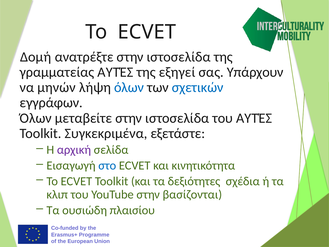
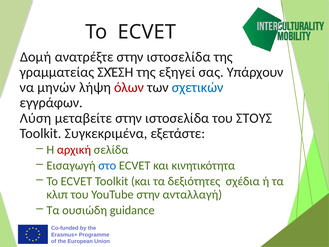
γραμματείας ΑΥΤΈΣ: ΑΥΤΈΣ -> ΣΧΈΣΗ
όλων at (129, 87) colour: blue -> red
Όλων at (36, 118): Όλων -> Λύση
του ΑΥΤΈΣ: ΑΥΤΈΣ -> ΣΤΟΥΣ
αρχική colour: purple -> red
βασίζονται: βασίζονται -> ανταλλαγή
πλαισίου: πλαισίου -> guidance
